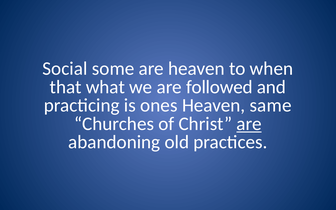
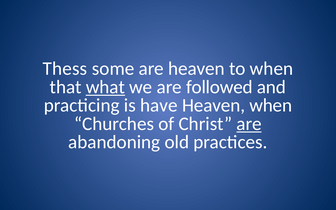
Social: Social -> Thess
what underline: none -> present
ones: ones -> have
Heaven same: same -> when
